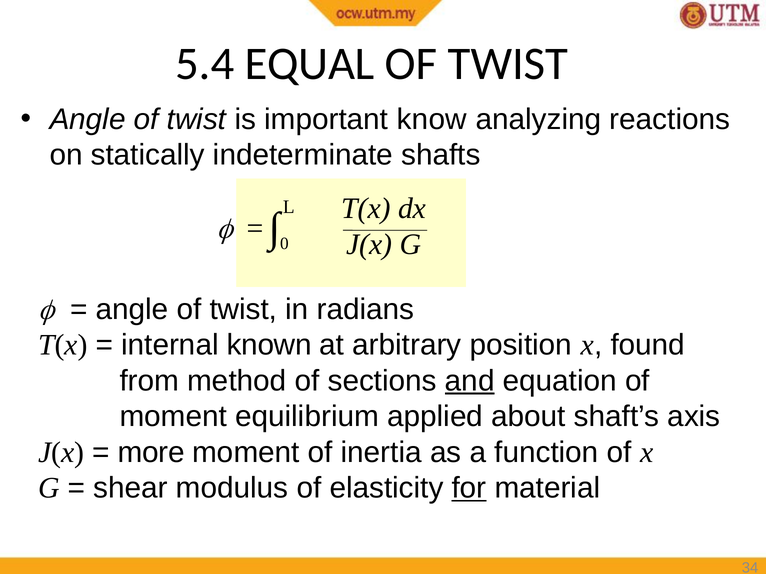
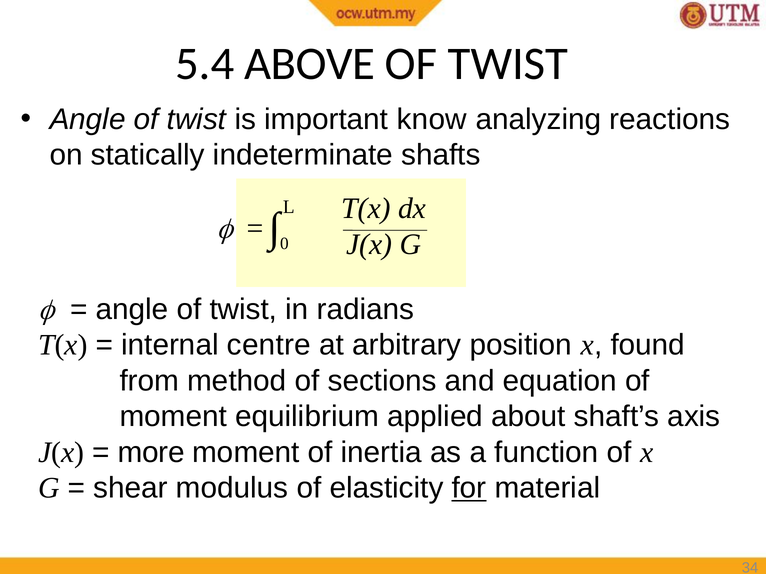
EQUAL: EQUAL -> ABOVE
known: known -> centre
and underline: present -> none
